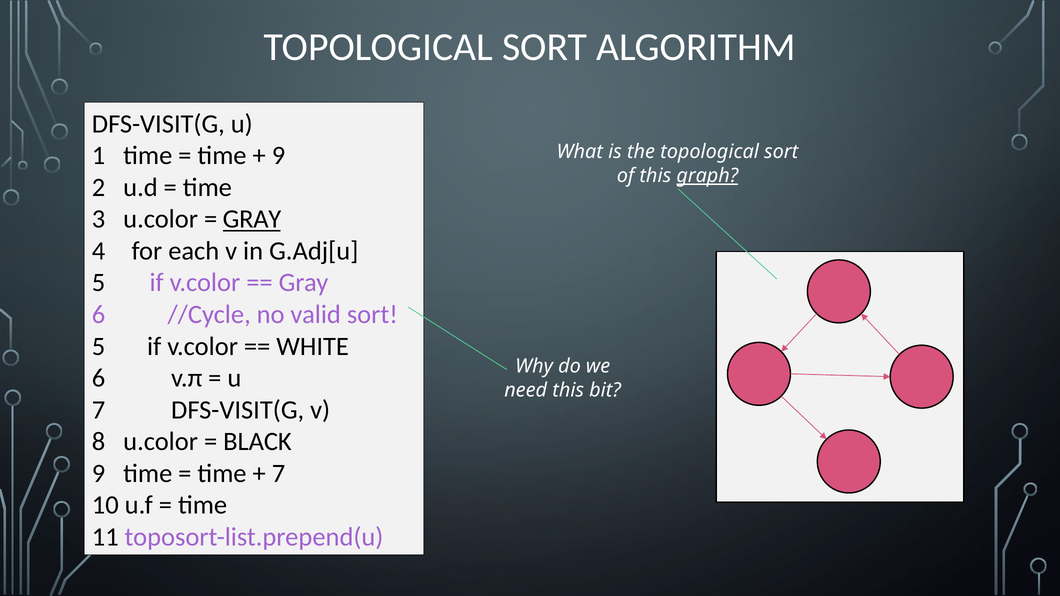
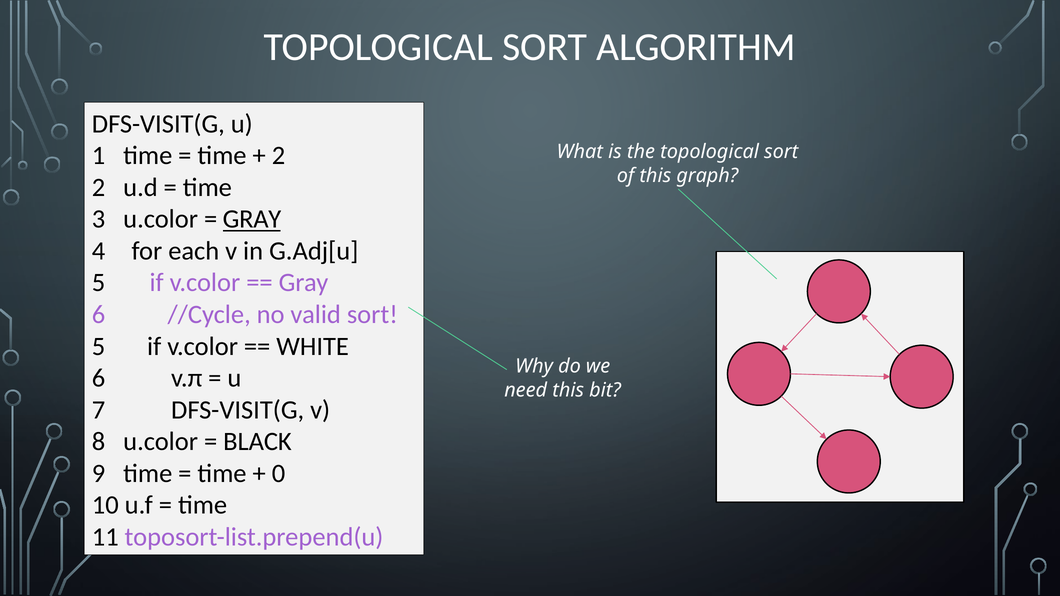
9 at (278, 156): 9 -> 2
graph underline: present -> none
7 at (278, 474): 7 -> 0
